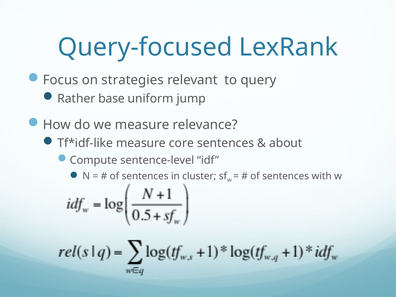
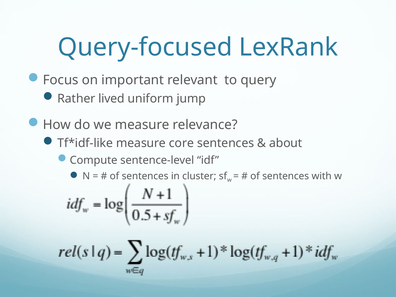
strategies: strategies -> important
base: base -> lived
